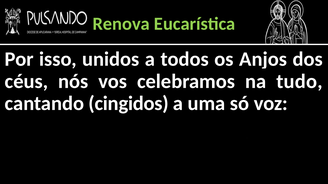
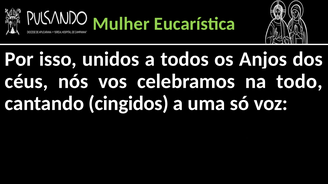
Renova: Renova -> Mulher
tudo: tudo -> todo
